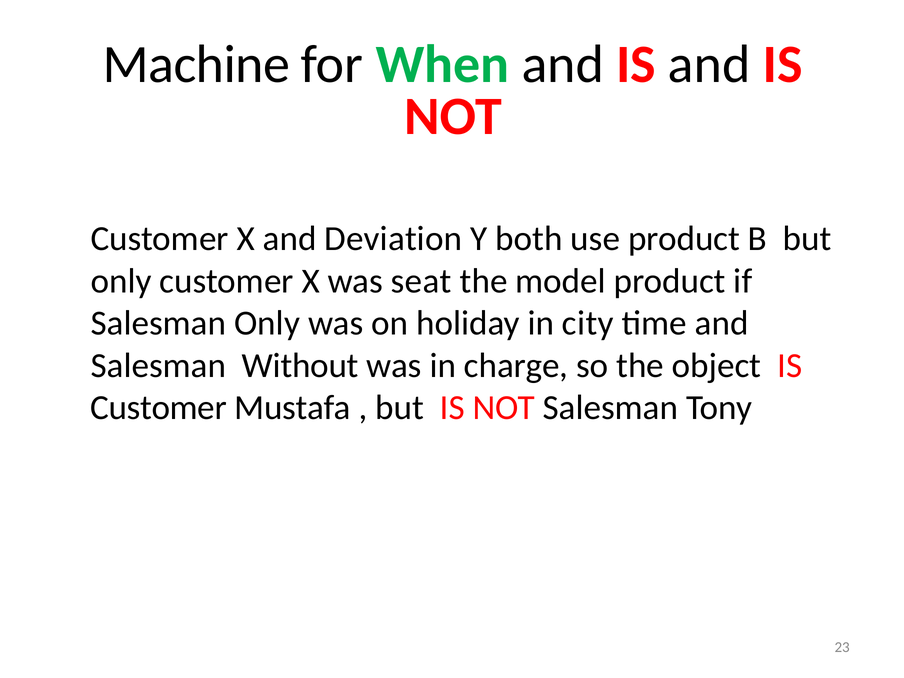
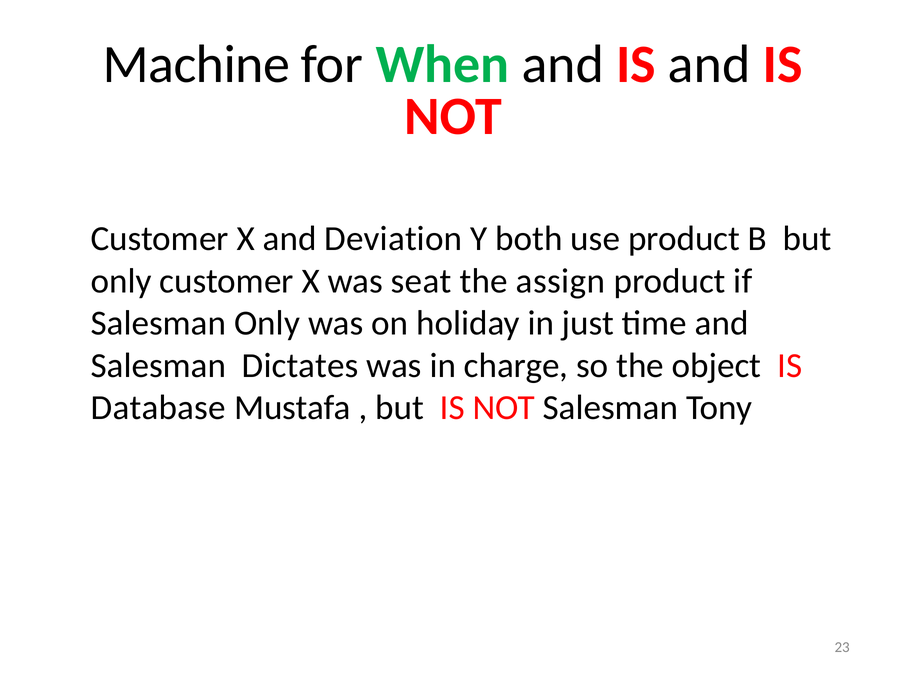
model: model -> assign
city: city -> just
Without: Without -> Dictates
Customer at (159, 408): Customer -> Database
